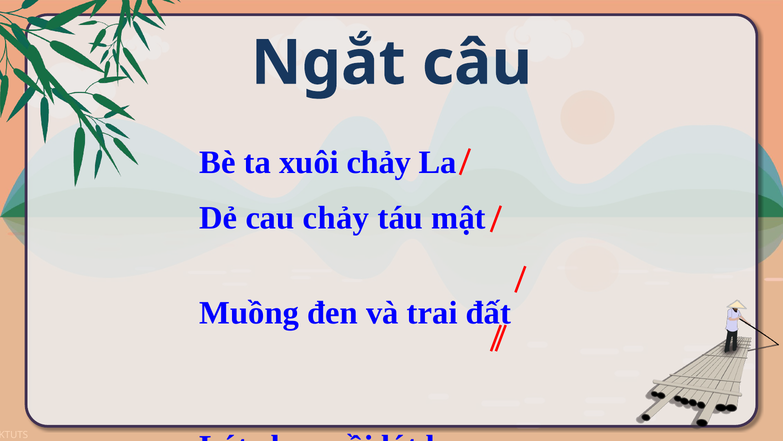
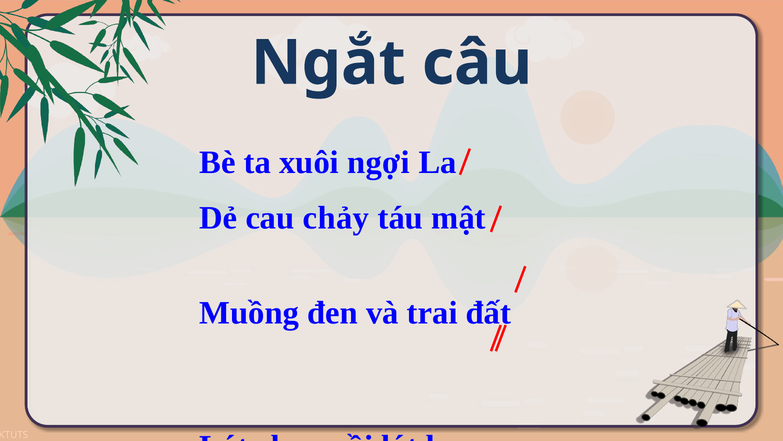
xuôi chảy: chảy -> ngợi
